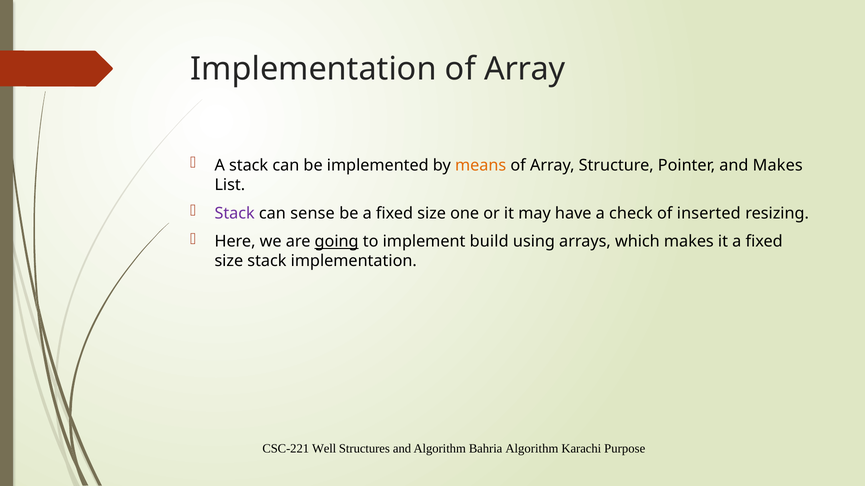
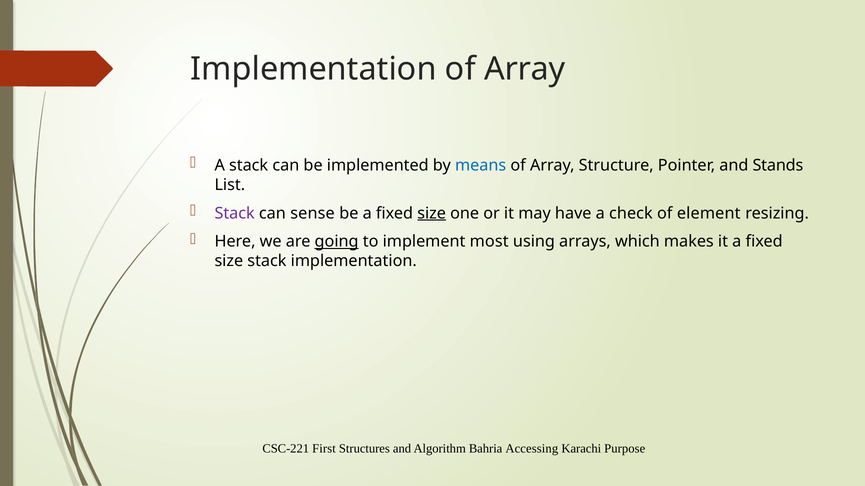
means colour: orange -> blue
and Makes: Makes -> Stands
size at (432, 213) underline: none -> present
inserted: inserted -> element
build: build -> most
Well: Well -> First
Bahria Algorithm: Algorithm -> Accessing
